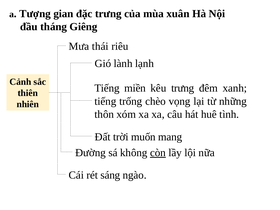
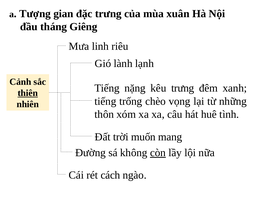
thái: thái -> linh
miền: miền -> nặng
thiên underline: none -> present
sáng: sáng -> cách
